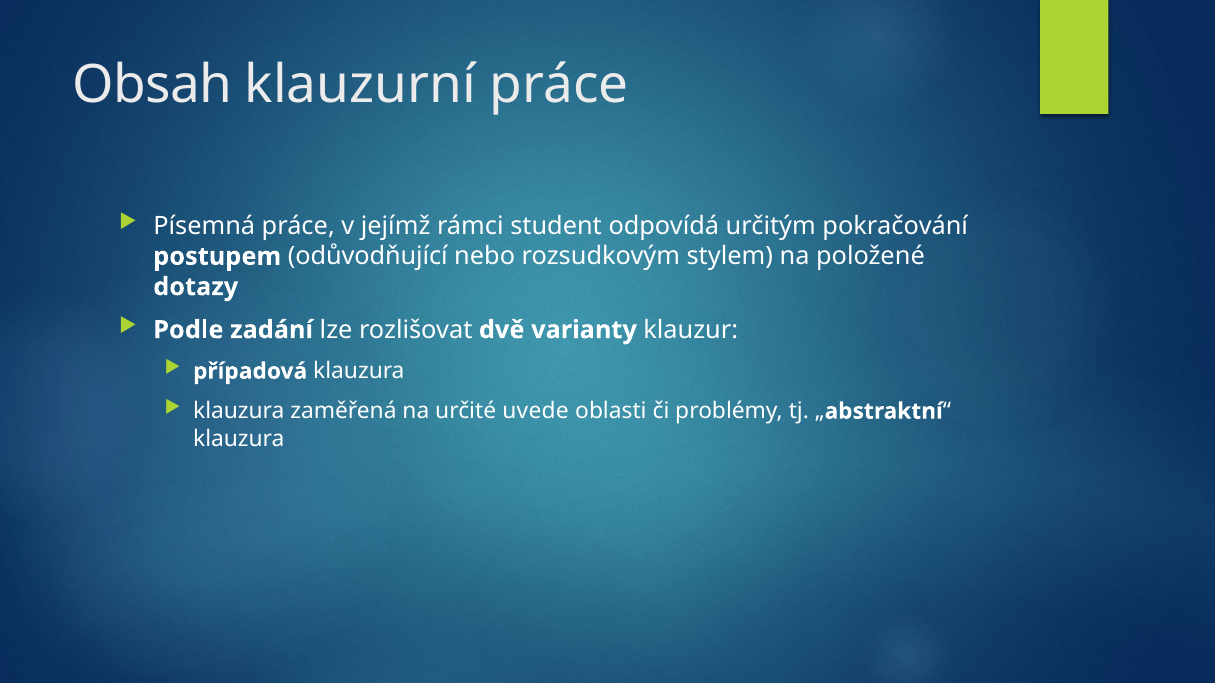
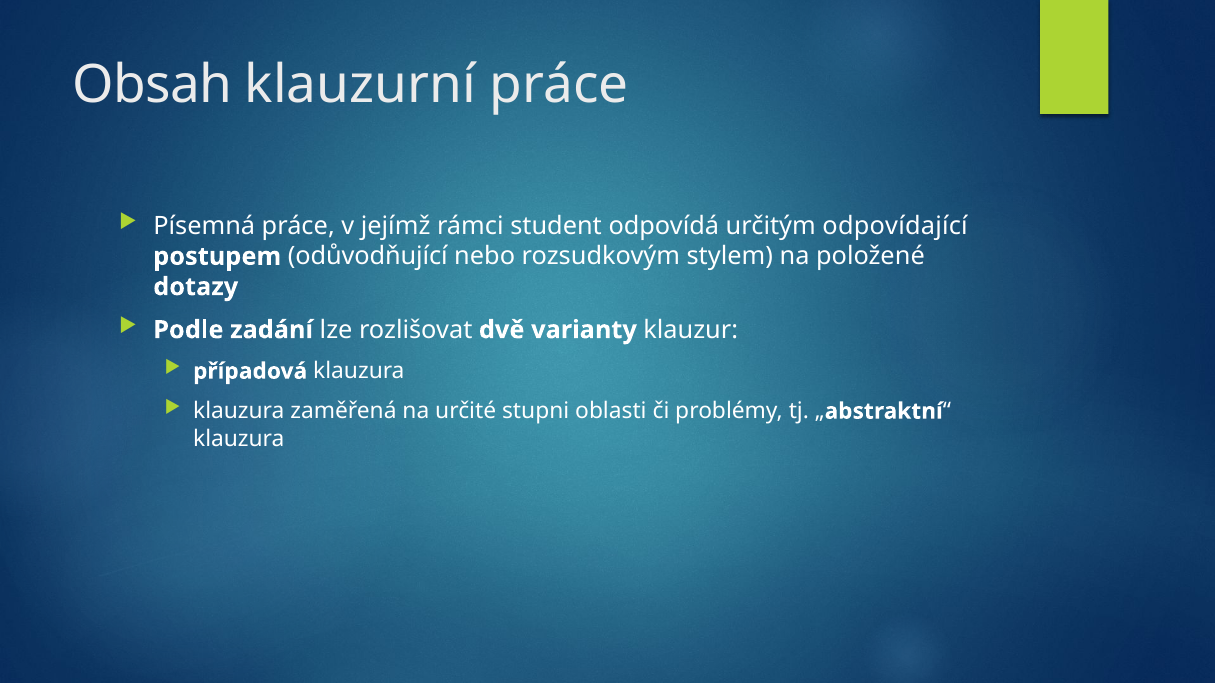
pokračování: pokračování -> odpovídající
uvede: uvede -> stupni
